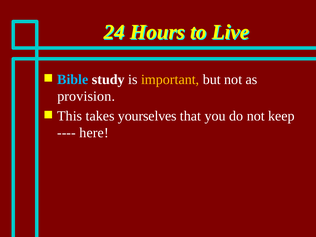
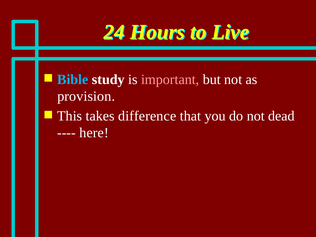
important colour: yellow -> pink
yourselves: yourselves -> difference
keep: keep -> dead
